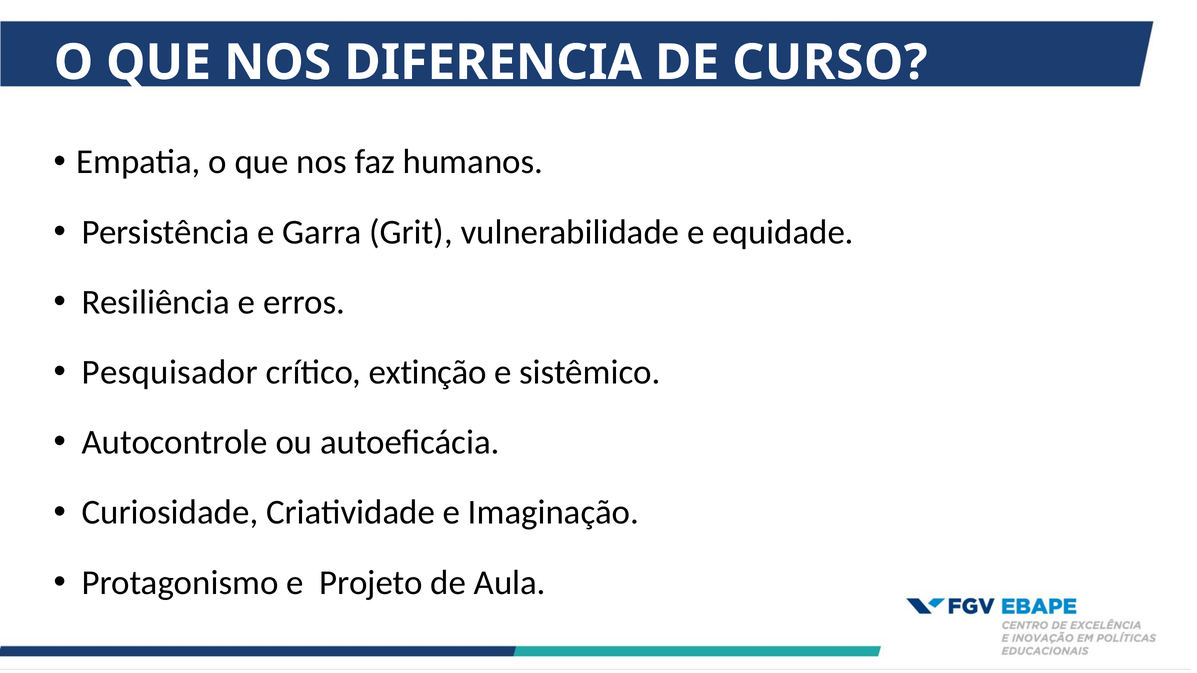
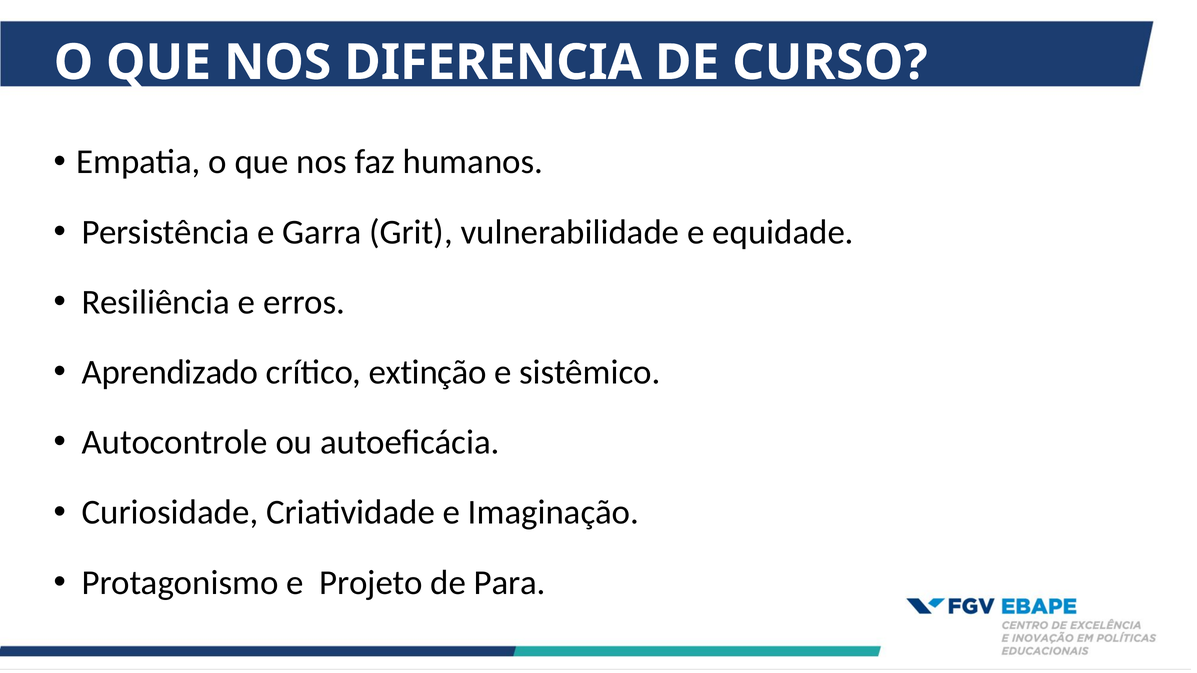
Pesquisador: Pesquisador -> Aprendizado
Aula: Aula -> Para
